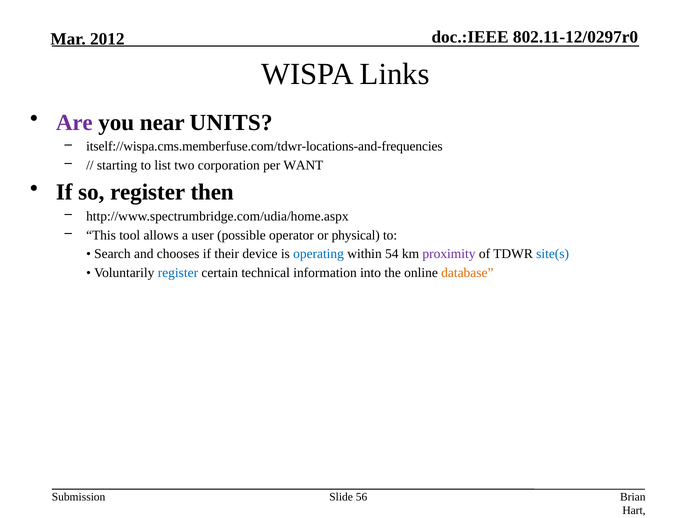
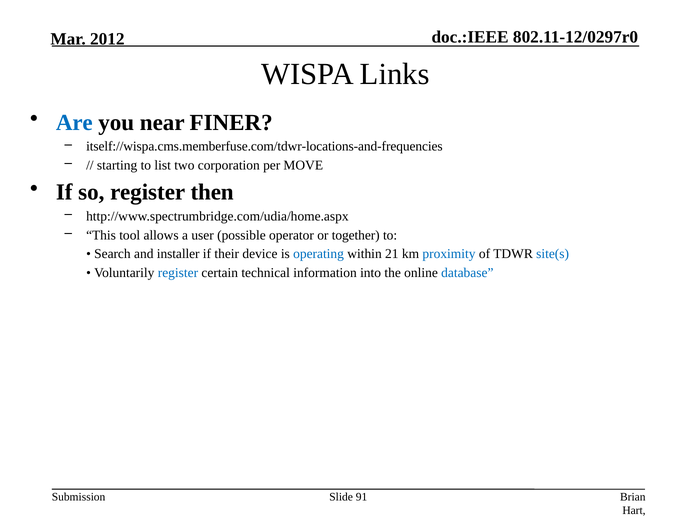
Are colour: purple -> blue
UNITS: UNITS -> FINER
WANT: WANT -> MOVE
physical: physical -> together
chooses: chooses -> installer
54: 54 -> 21
proximity colour: purple -> blue
database colour: orange -> blue
56: 56 -> 91
